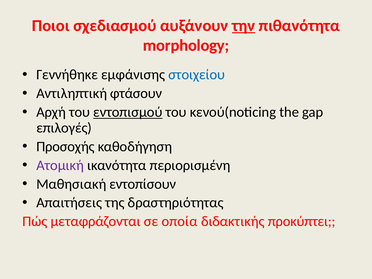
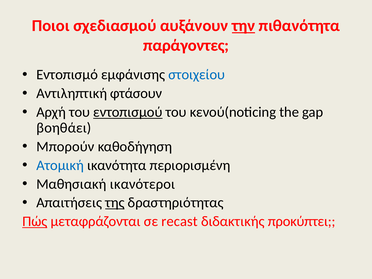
morphology: morphology -> παράγοντες
Γεννήθηκε: Γεννήθηκε -> Εντοπισμό
επιλογές: επιλογές -> βοηθάει
Προσοχής: Προσοχής -> Μπορούν
Ατομική colour: purple -> blue
εντοπίσουν: εντοπίσουν -> ικανότεροι
της underline: none -> present
Πώς underline: none -> present
οποία: οποία -> recast
